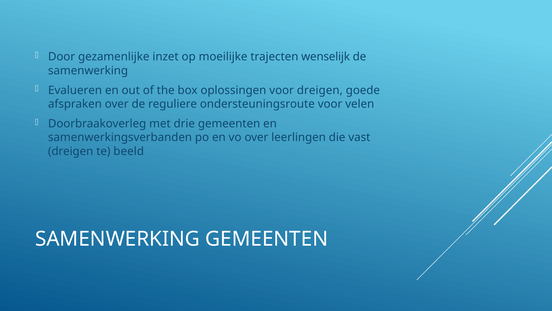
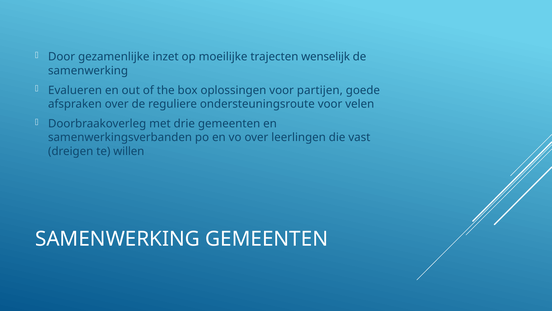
voor dreigen: dreigen -> partijen
beeld: beeld -> willen
